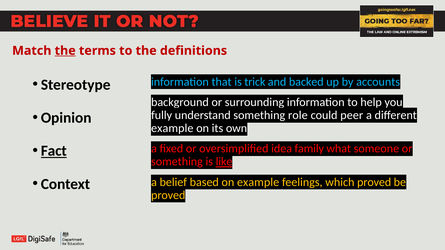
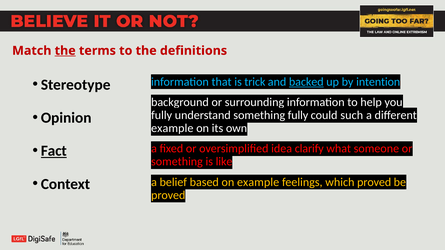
backed underline: none -> present
accounts: accounts -> intention
something role: role -> fully
peer: peer -> such
family: family -> clarify
like underline: present -> none
